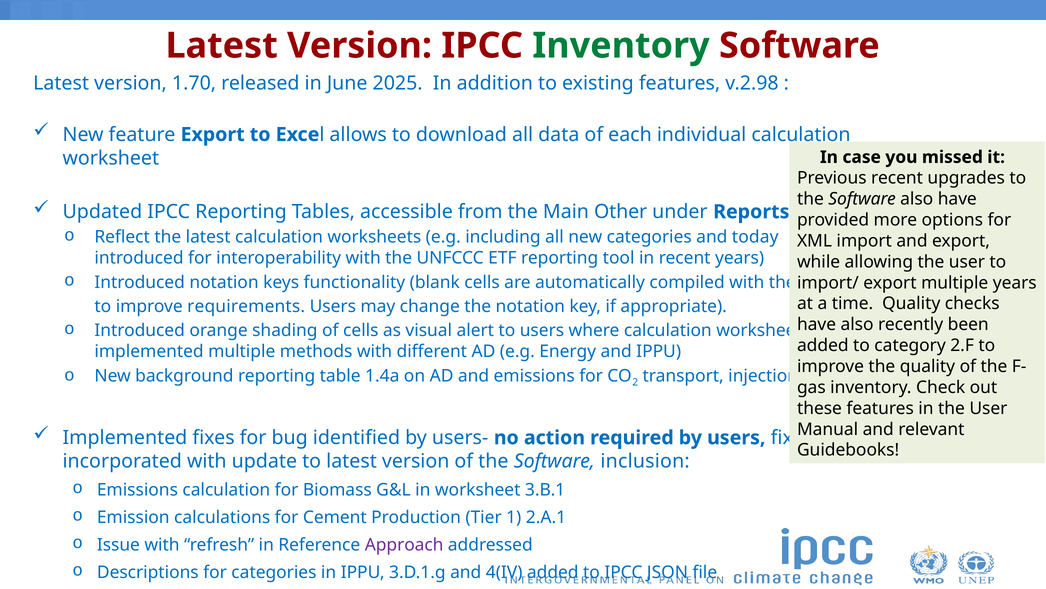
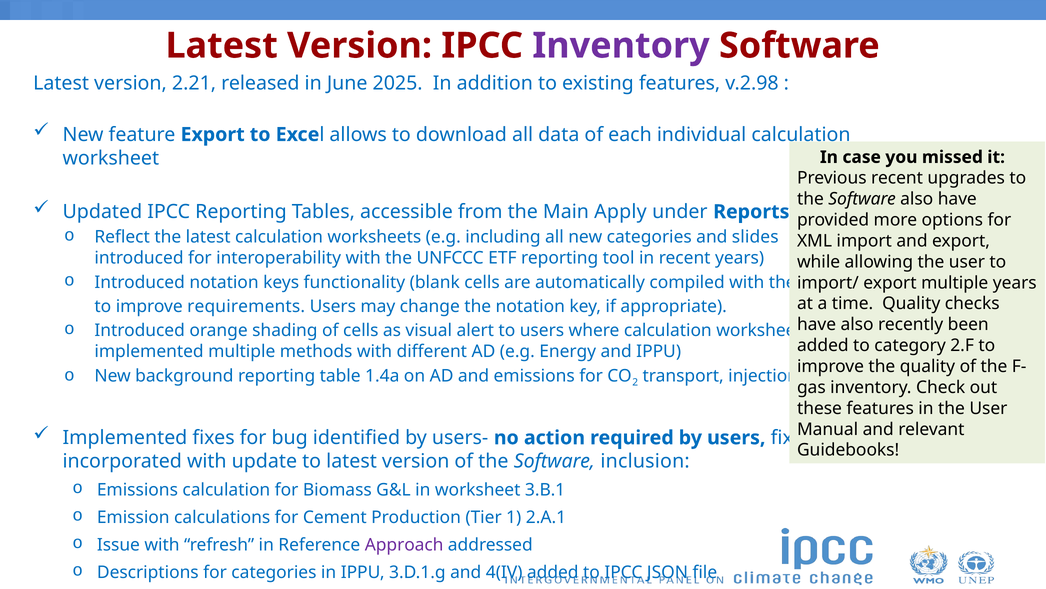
Inventory at (621, 46) colour: green -> purple
1.70: 1.70 -> 2.21
Other: Other -> Apply
today: today -> slides
